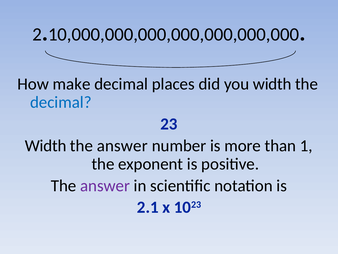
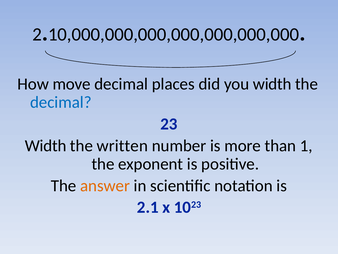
make: make -> move
answer at (122, 145): answer -> written
answer at (105, 185) colour: purple -> orange
